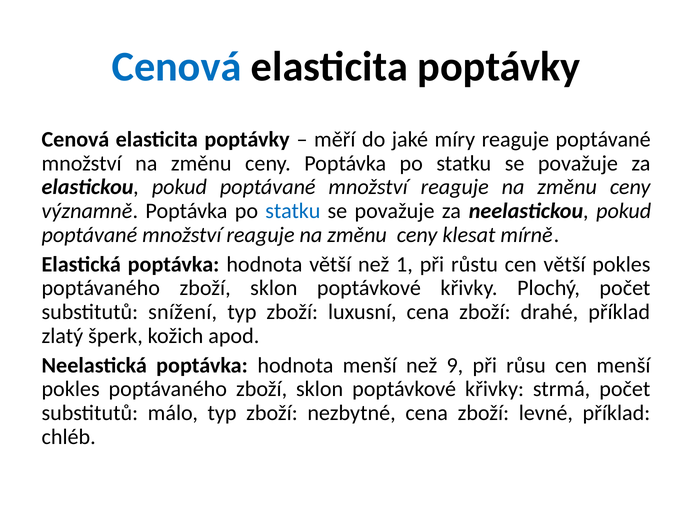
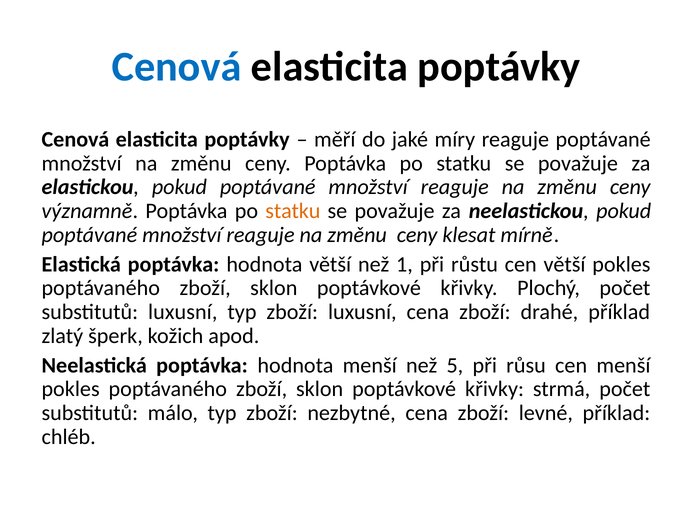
statku at (293, 211) colour: blue -> orange
substitutů snížení: snížení -> luxusní
9: 9 -> 5
